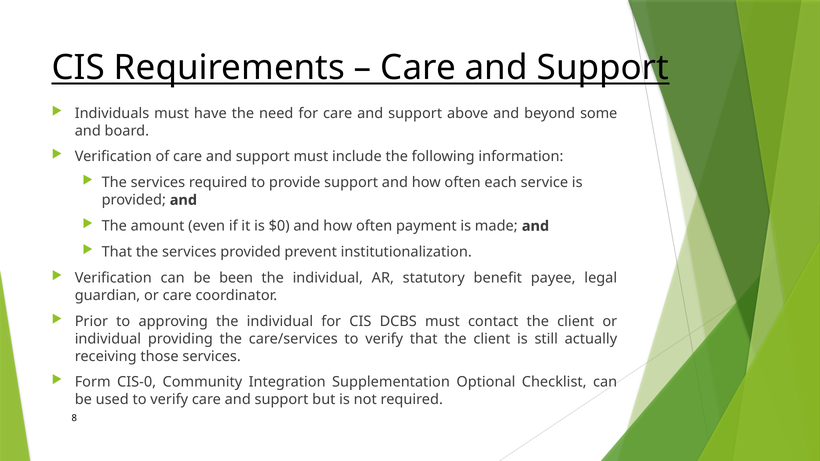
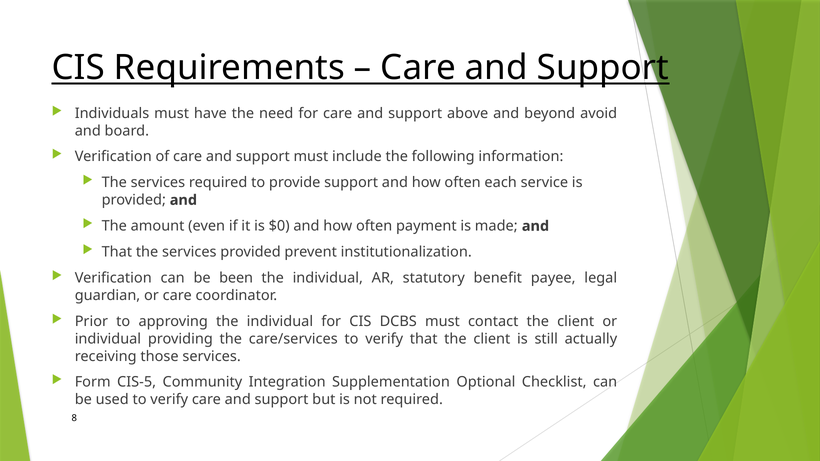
some: some -> avoid
CIS-0: CIS-0 -> CIS-5
